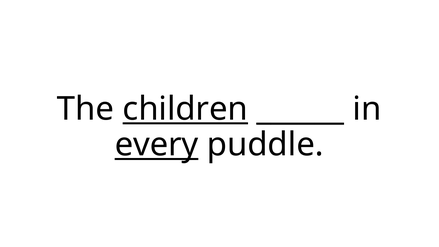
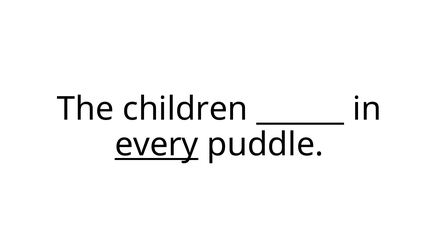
children underline: present -> none
